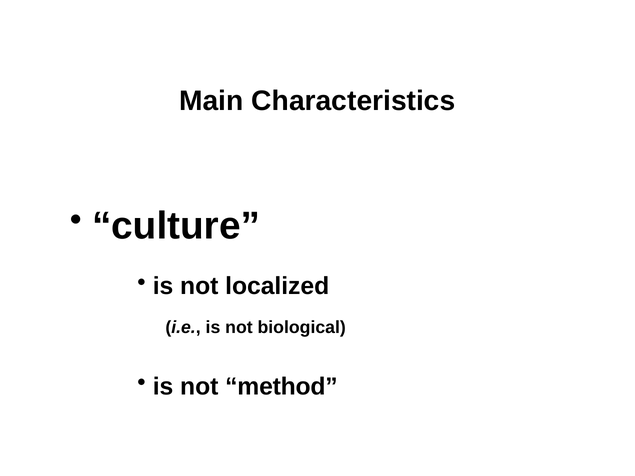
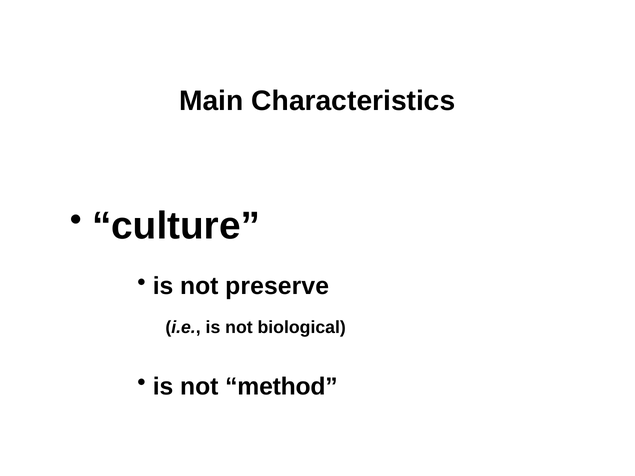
localized: localized -> preserve
